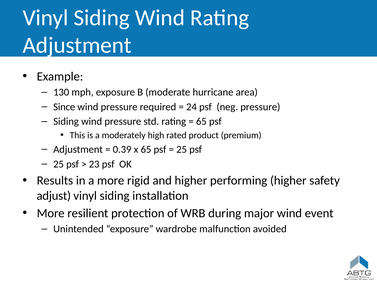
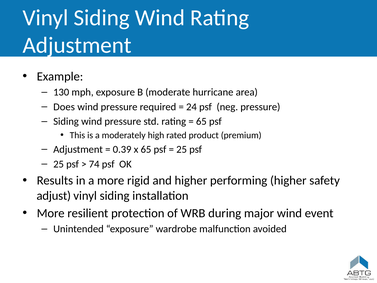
Since: Since -> Does
23: 23 -> 74
